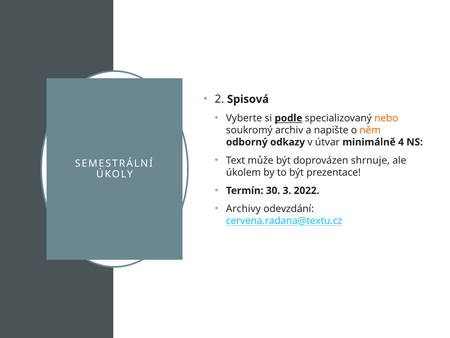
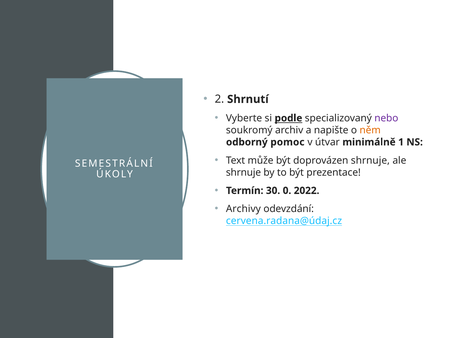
Spisová: Spisová -> Shrnutí
nebo colour: orange -> purple
odkazy: odkazy -> pomoc
4: 4 -> 1
úkolem at (243, 172): úkolem -> shrnuje
3: 3 -> 0
cervena.radana@textu.cz: cervena.radana@textu.cz -> cervena.radana@údaj.cz
